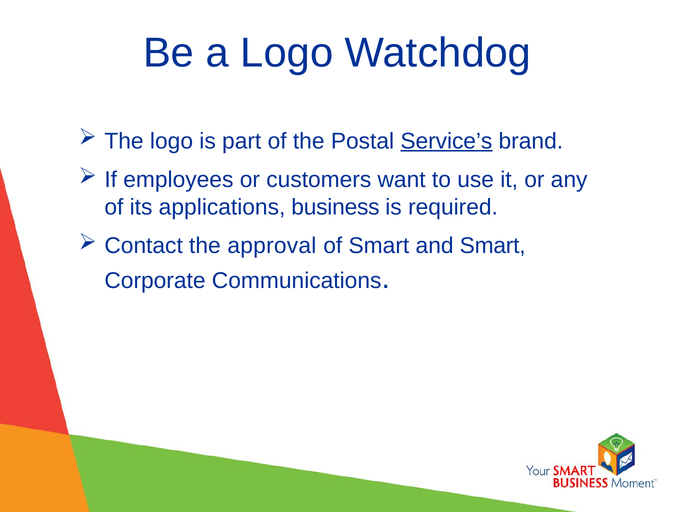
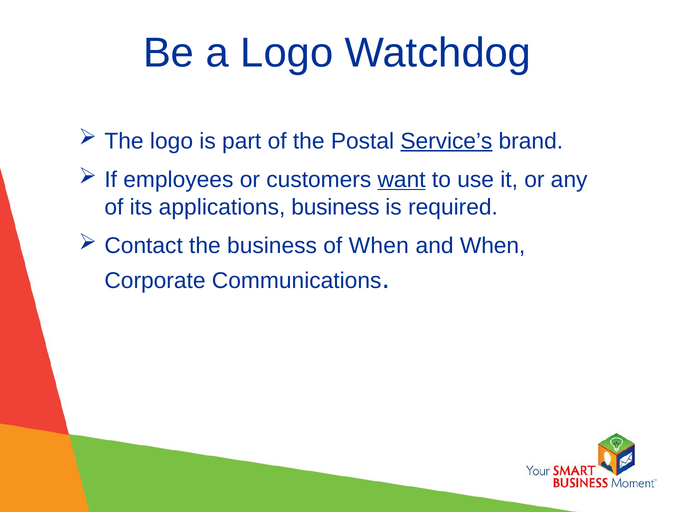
want underline: none -> present
the approval: approval -> business
of Smart: Smart -> When
and Smart: Smart -> When
